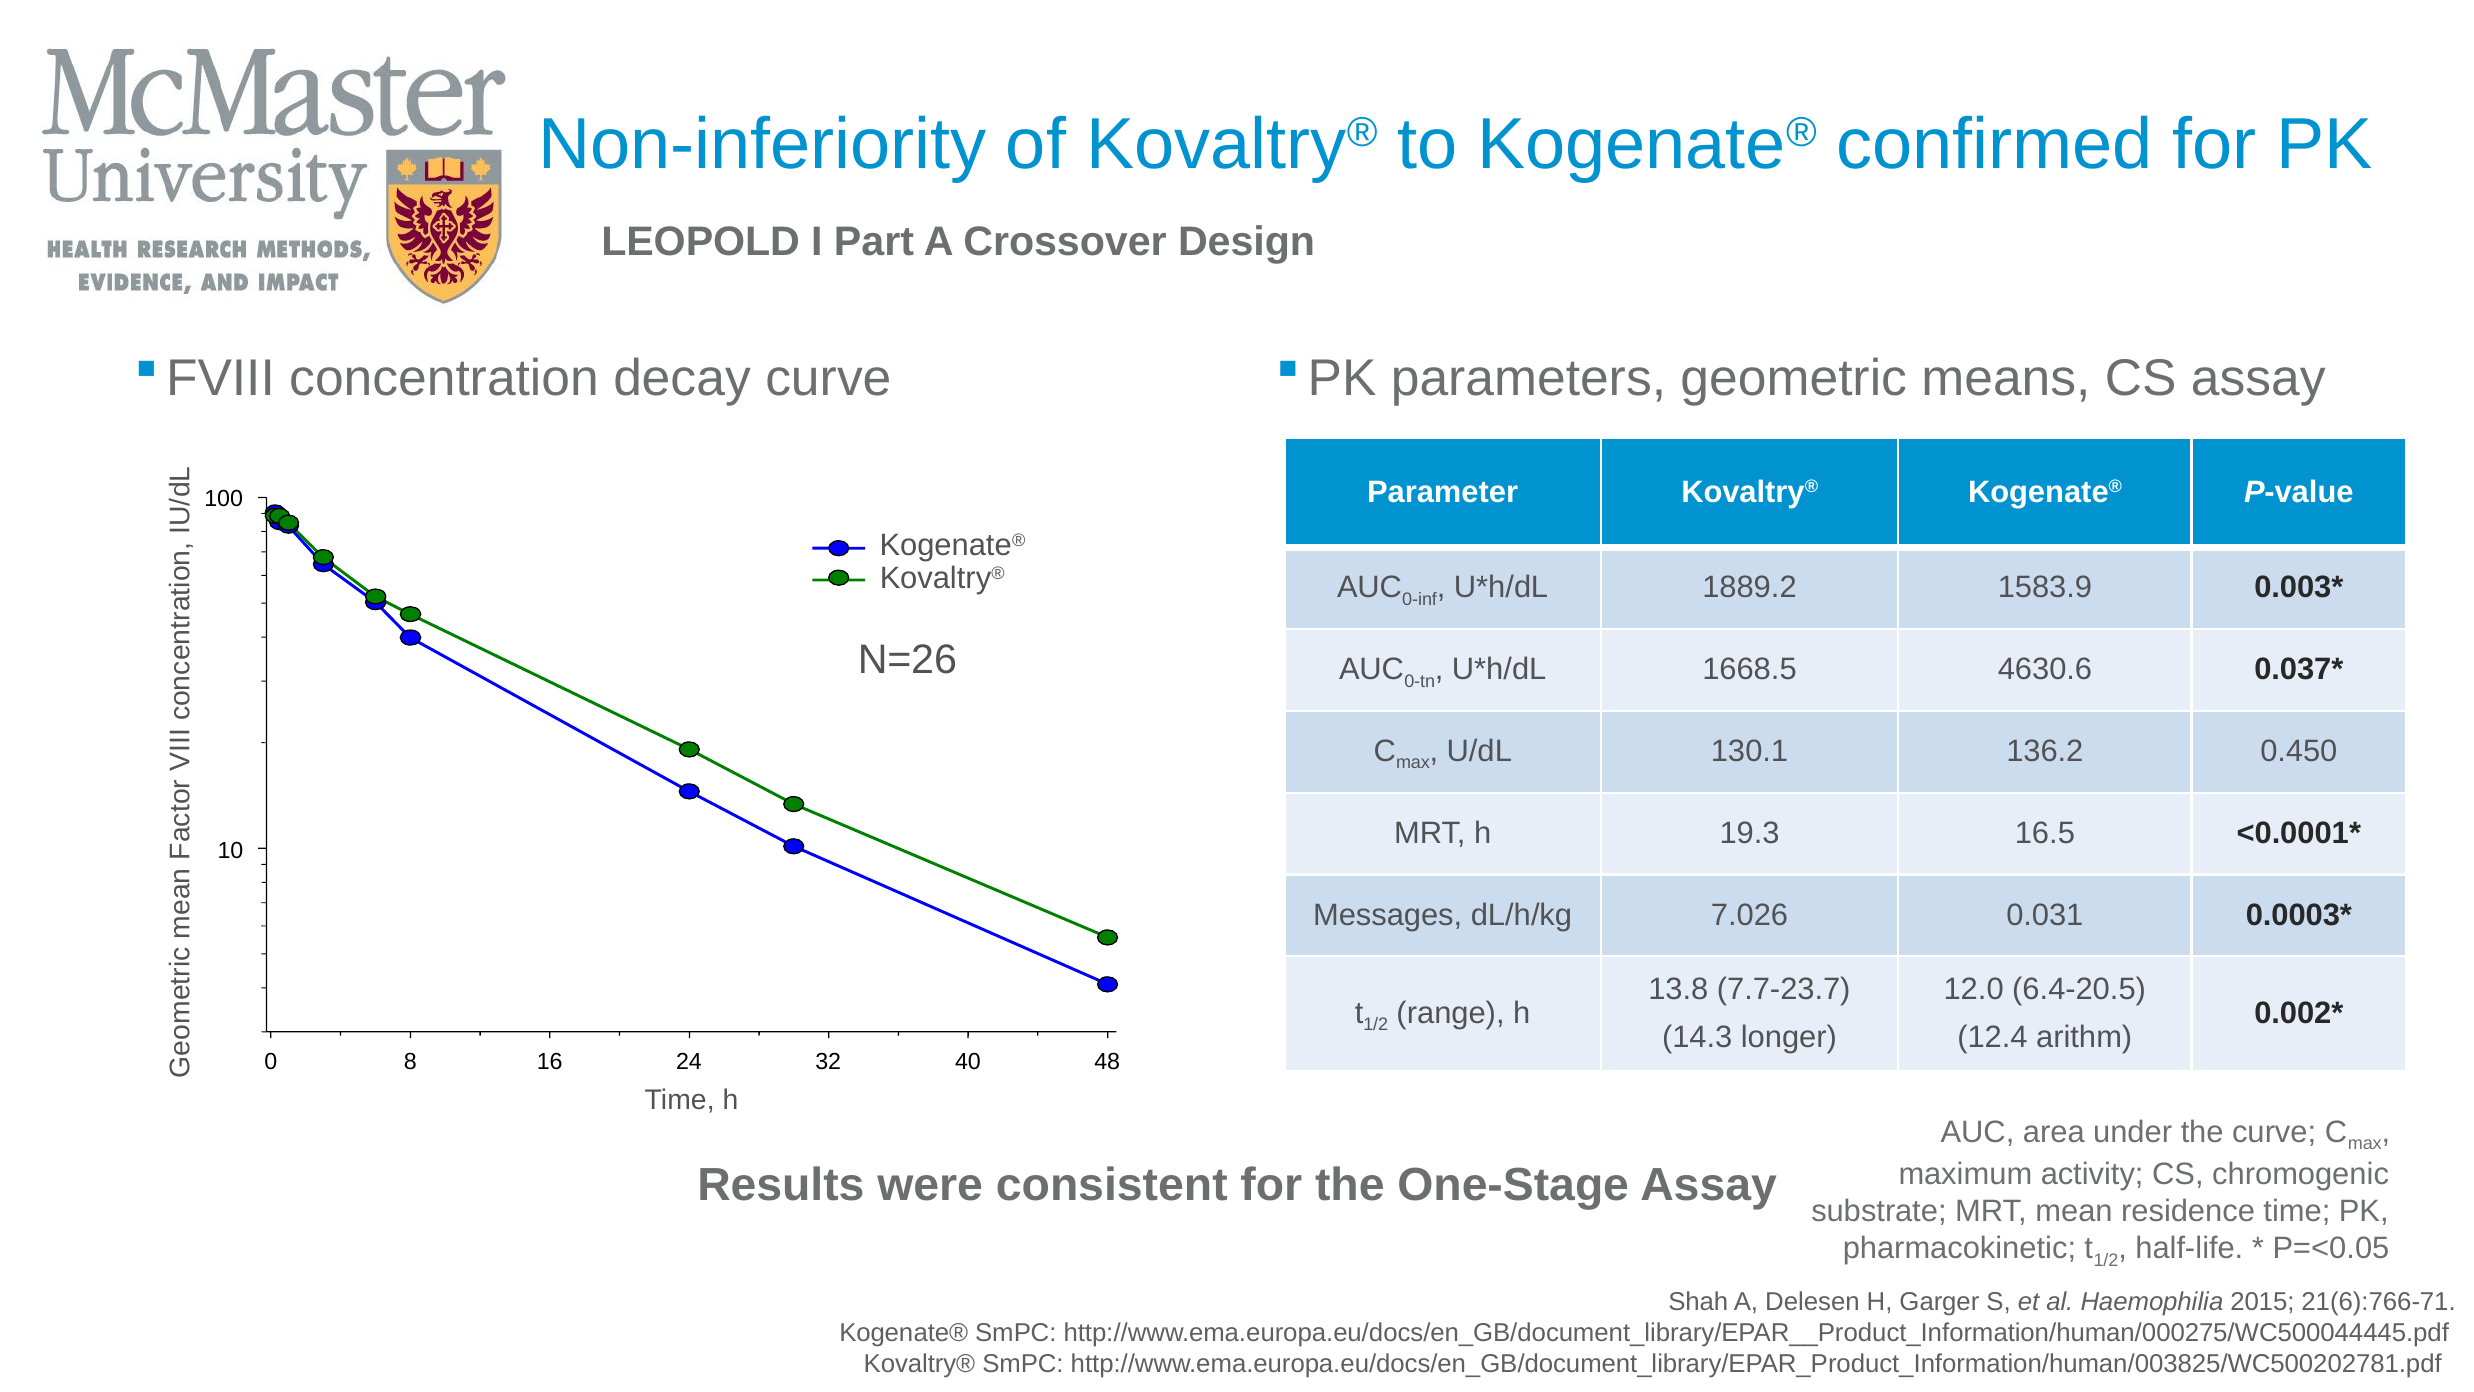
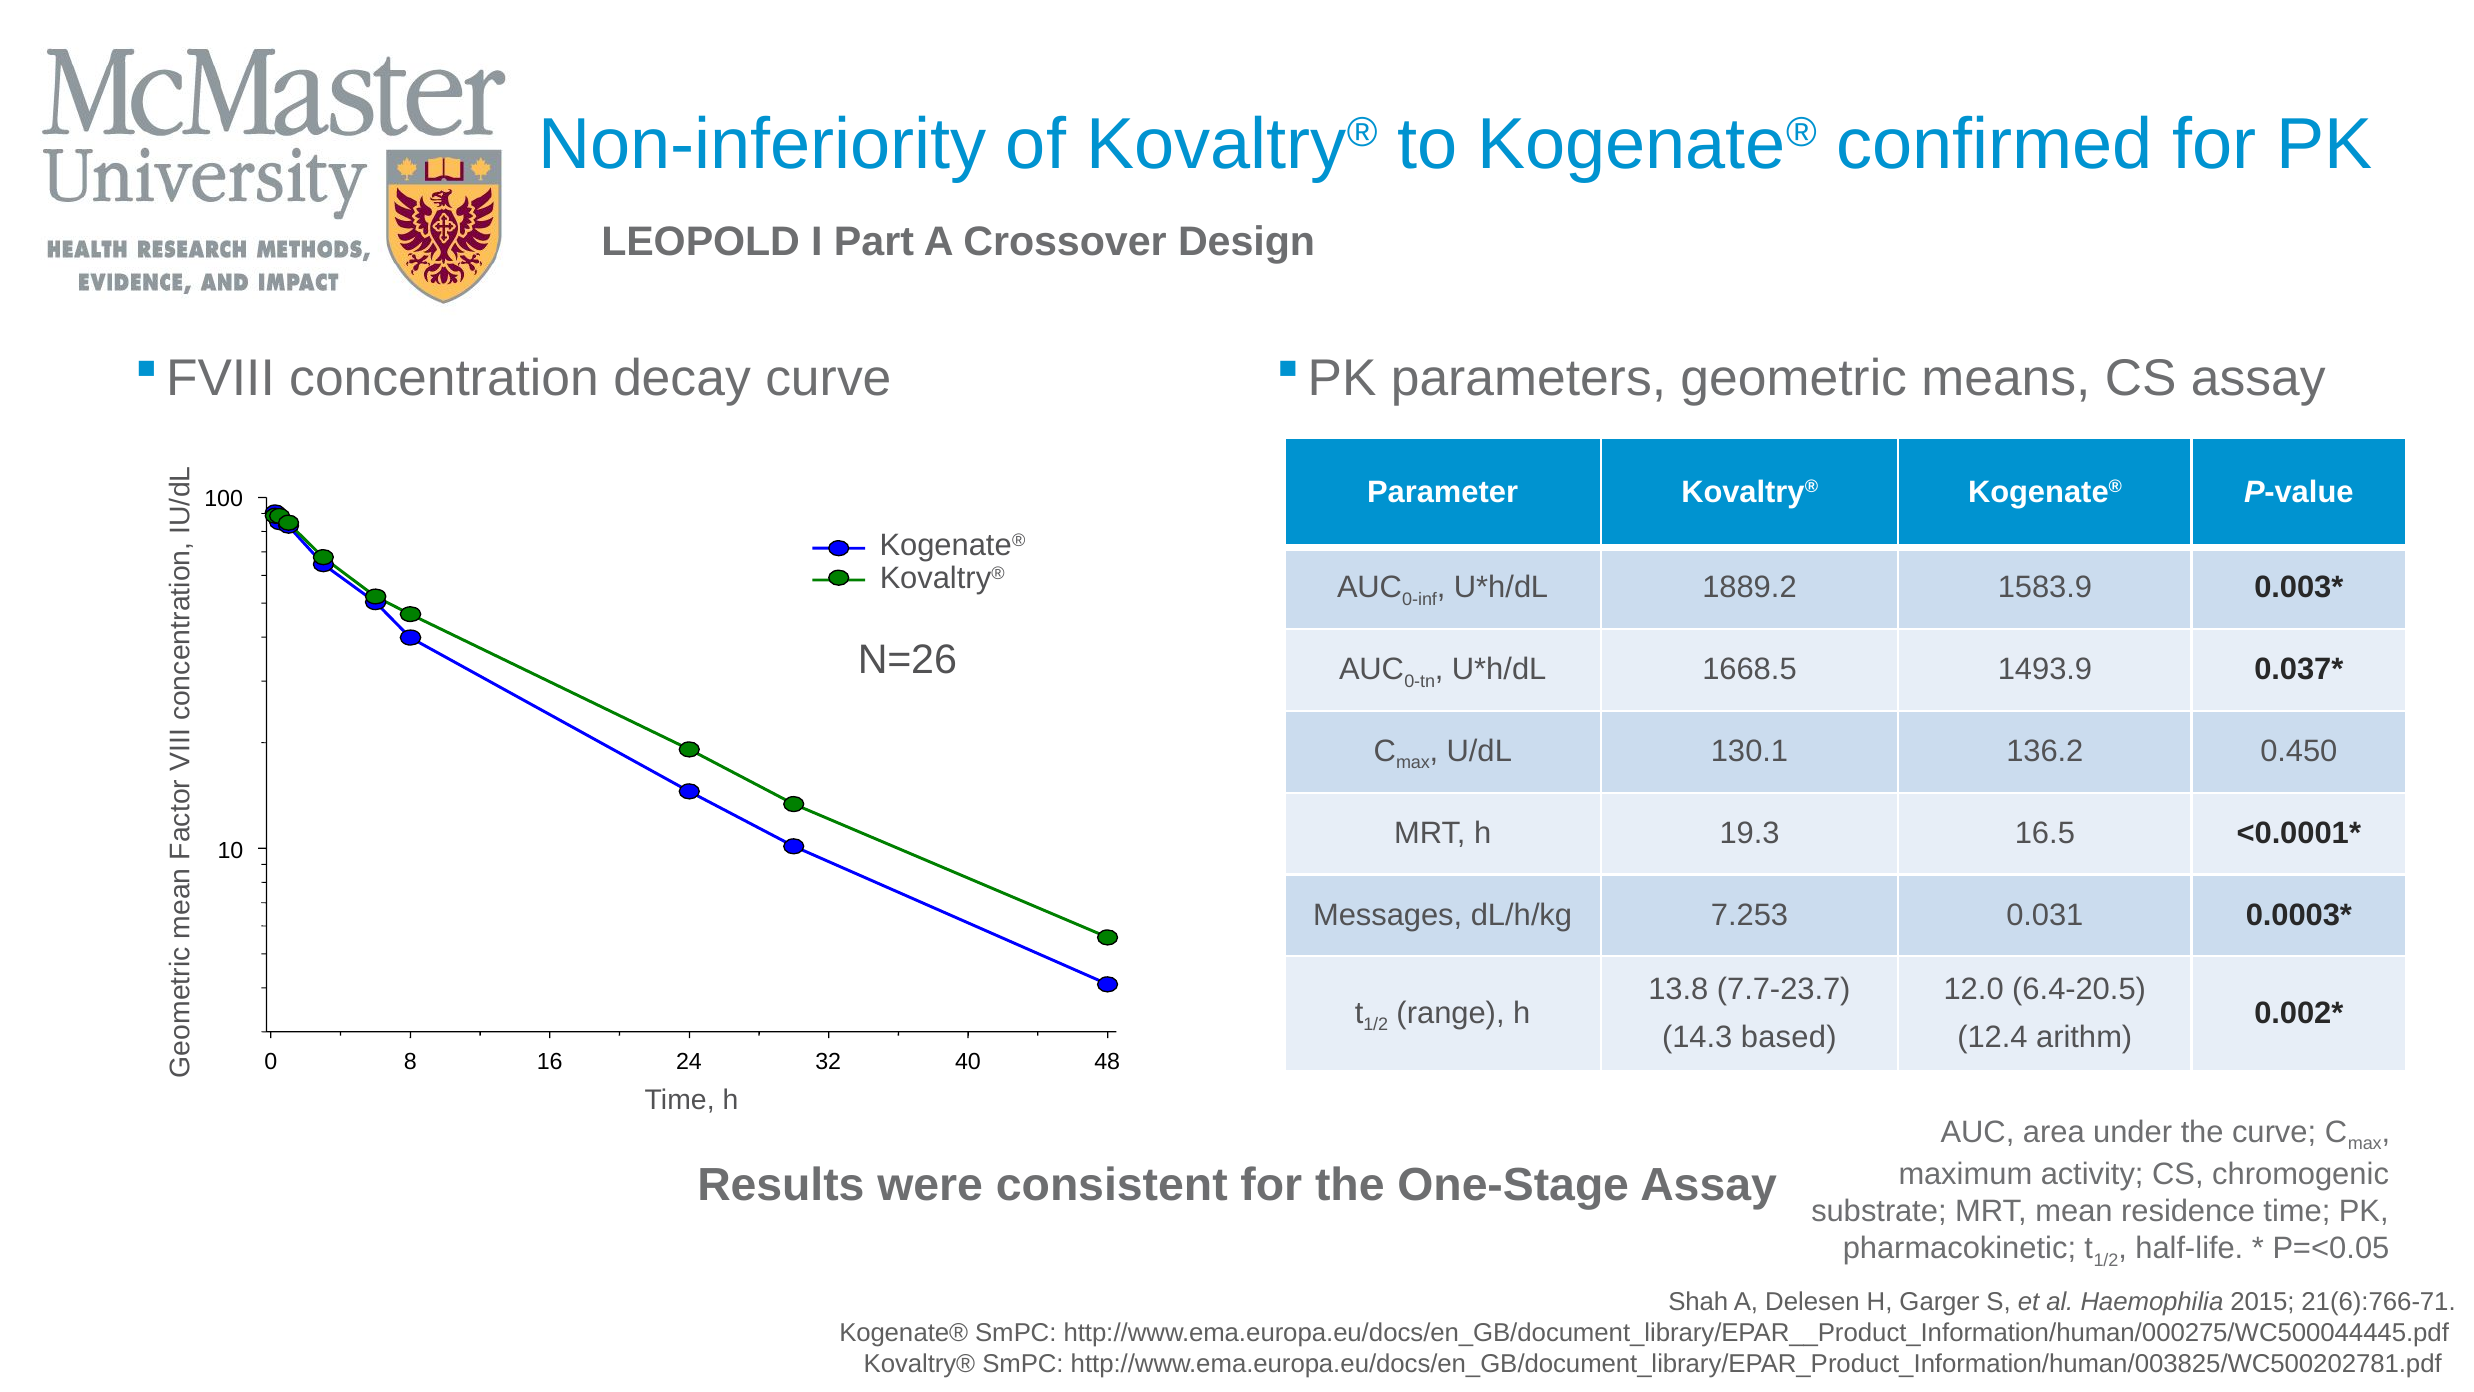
4630.6: 4630.6 -> 1493.9
7.026: 7.026 -> 7.253
longer: longer -> based
